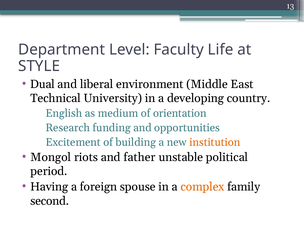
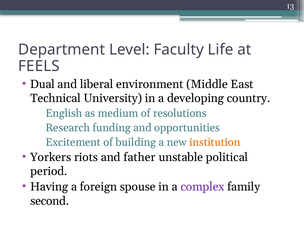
STYLE: STYLE -> FEELS
orientation: orientation -> resolutions
Mongol: Mongol -> Yorkers
complex colour: orange -> purple
